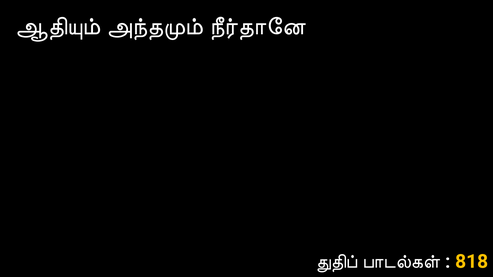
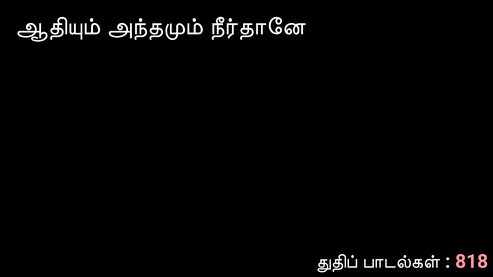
818 colour: yellow -> pink
